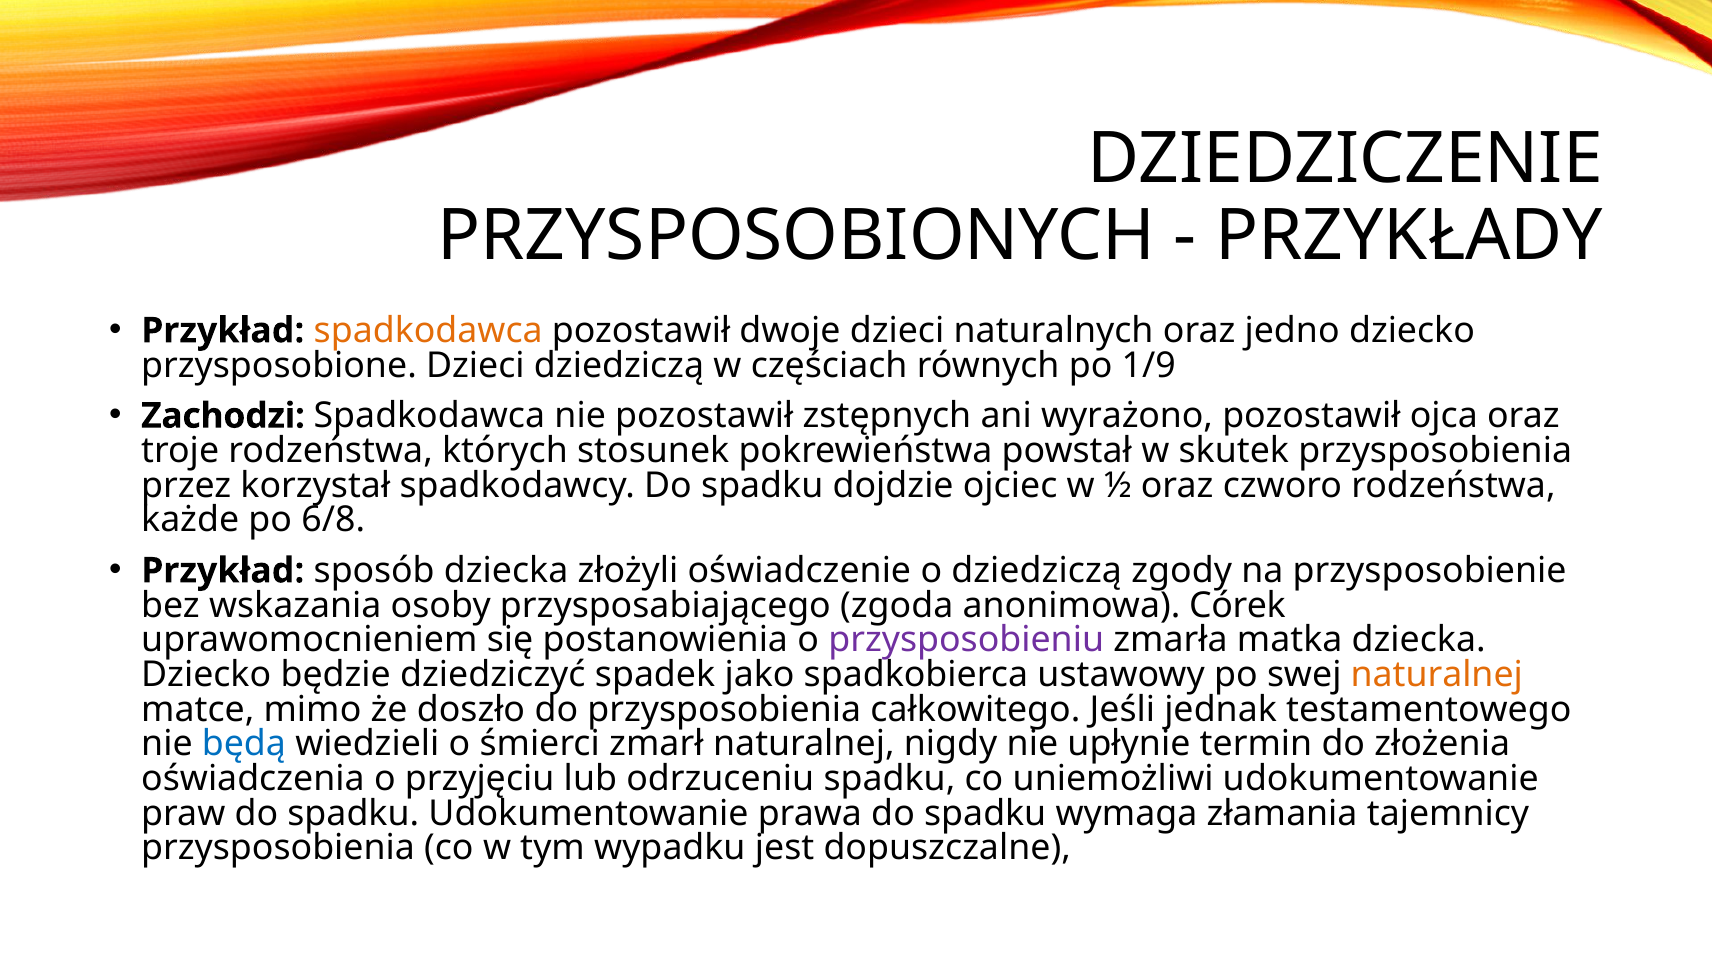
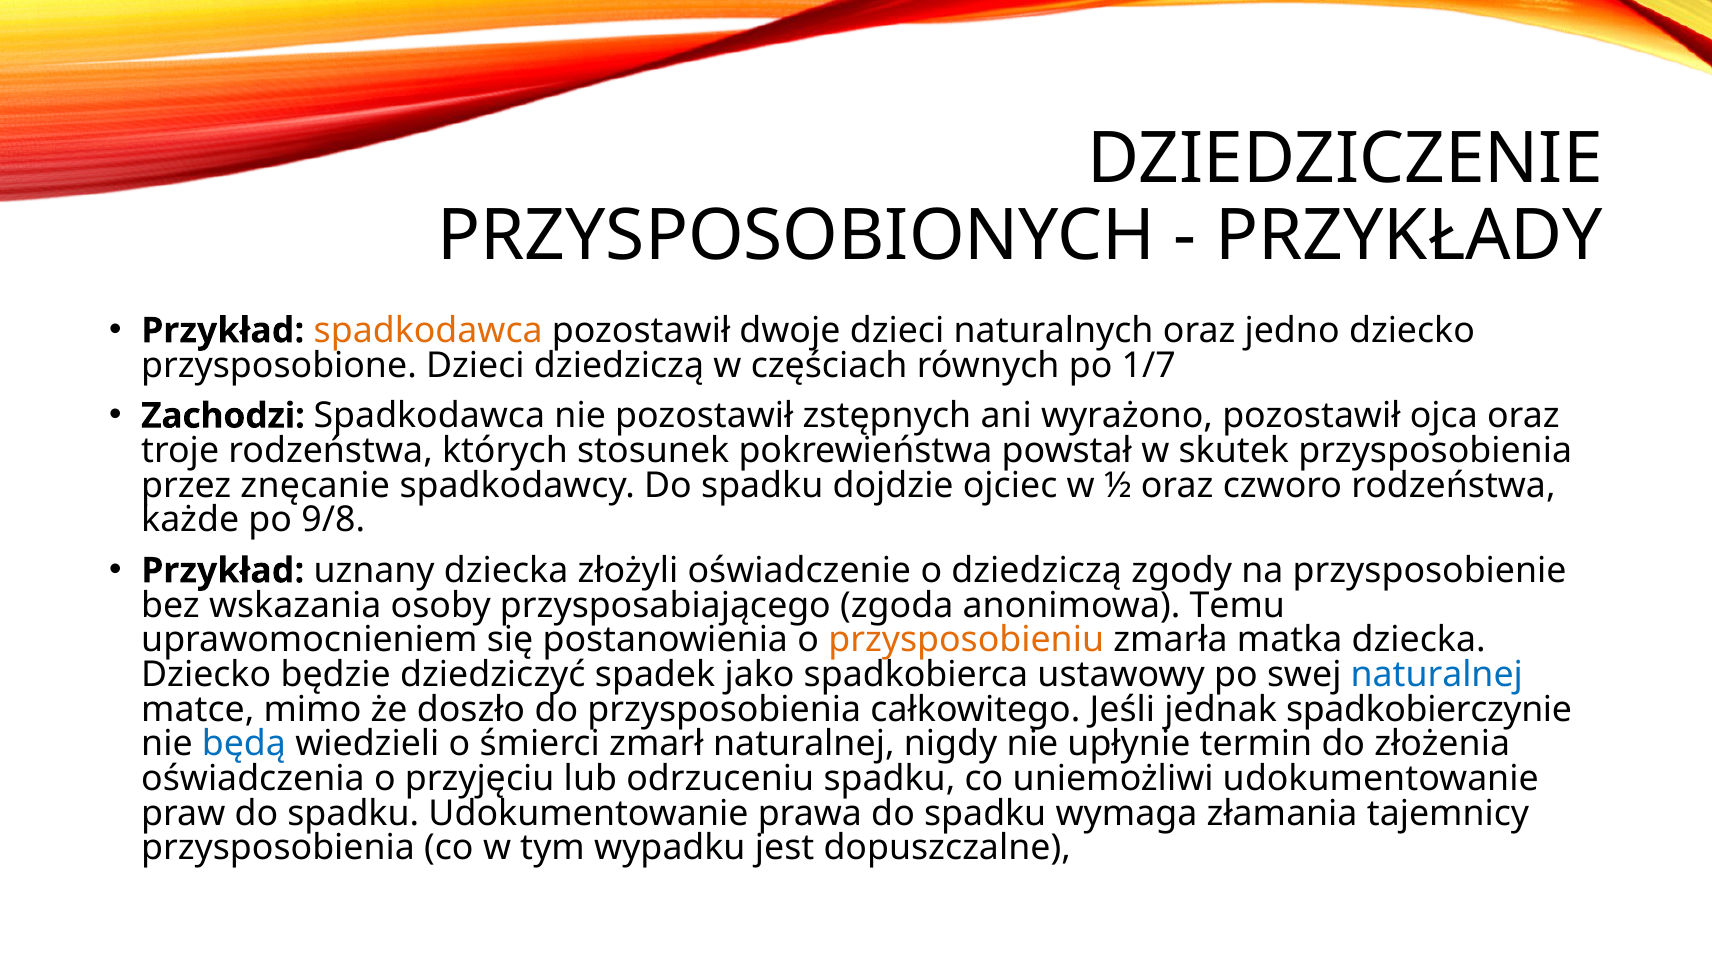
1/9: 1/9 -> 1/7
korzystał: korzystał -> znęcanie
6/8: 6/8 -> 9/8
sposób: sposób -> uznany
Córek: Córek -> Temu
przysposobieniu colour: purple -> orange
naturalnej at (1437, 675) colour: orange -> blue
testamentowego: testamentowego -> spadkobierczynie
